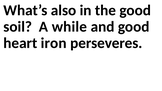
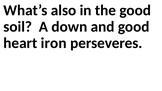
while: while -> down
